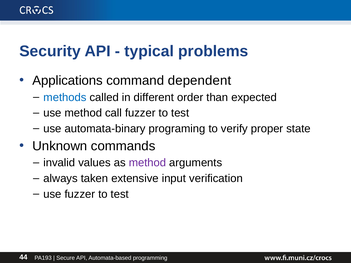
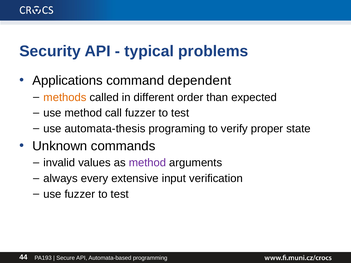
methods colour: blue -> orange
automata-binary: automata-binary -> automata-thesis
taken: taken -> every
